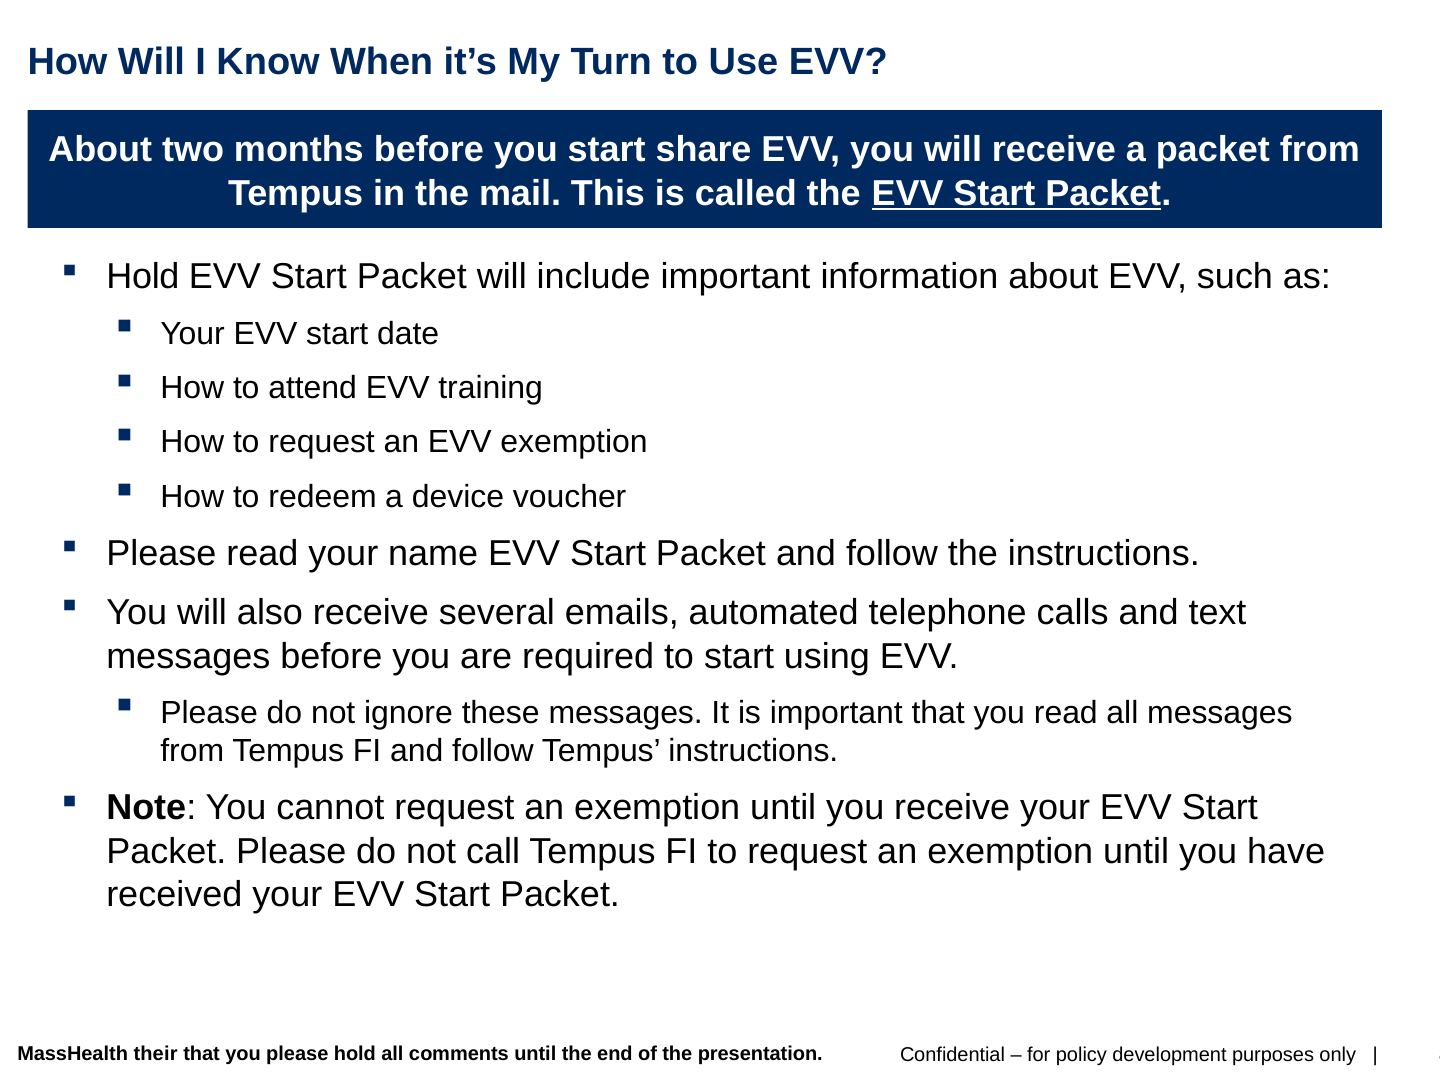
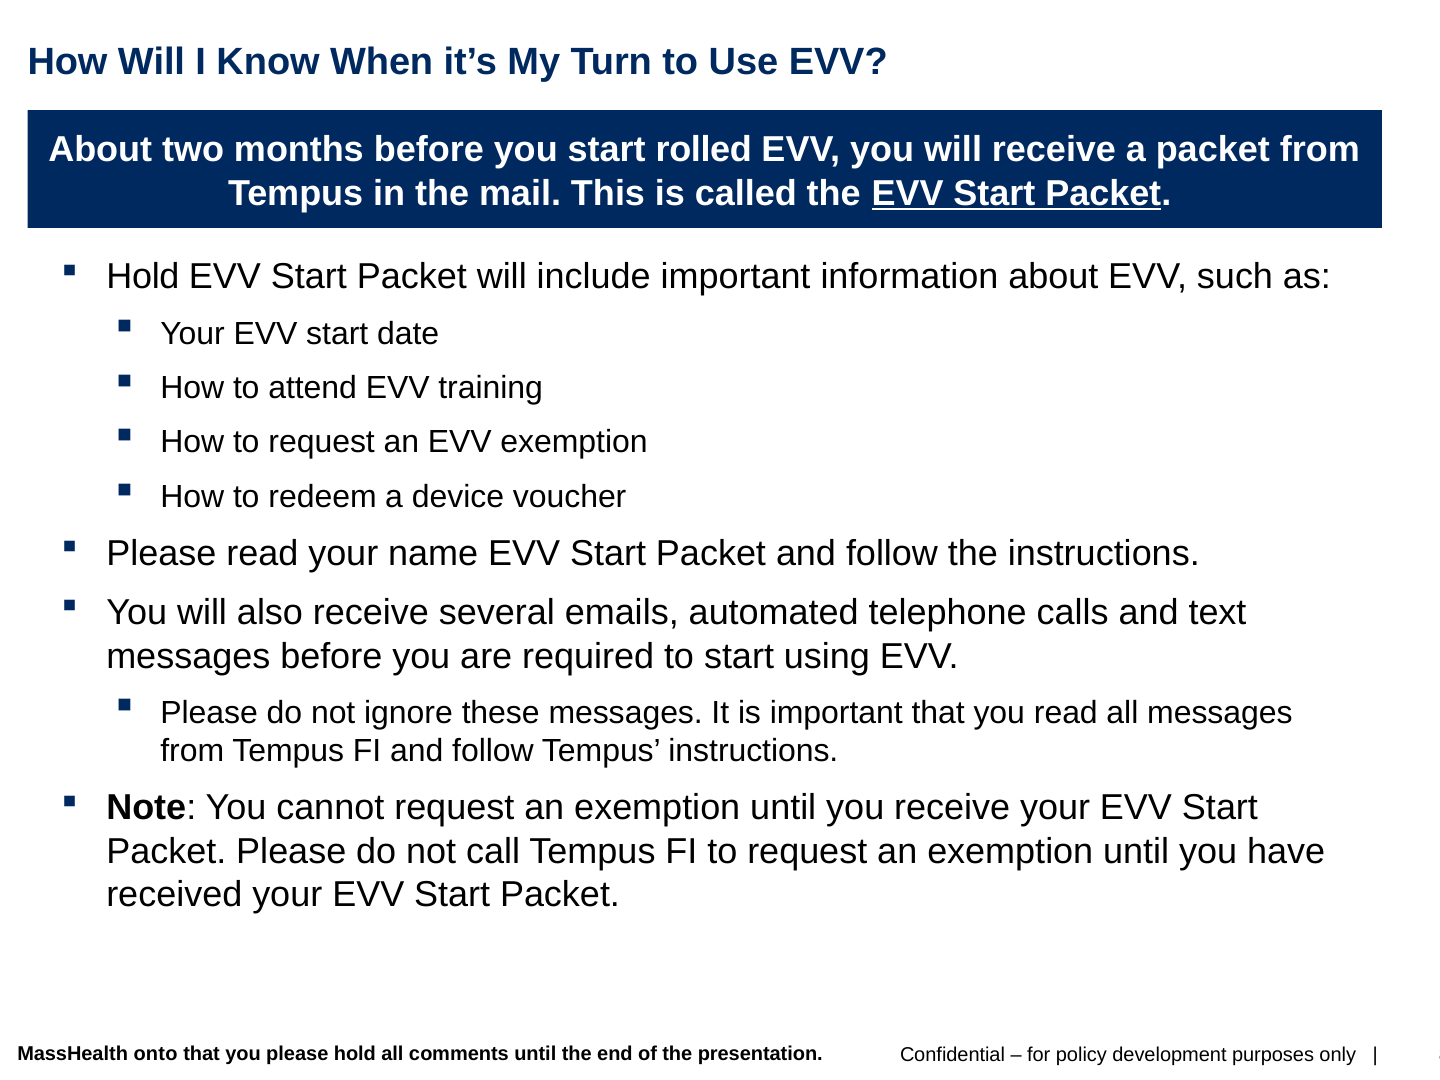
share: share -> rolled
their: their -> onto
